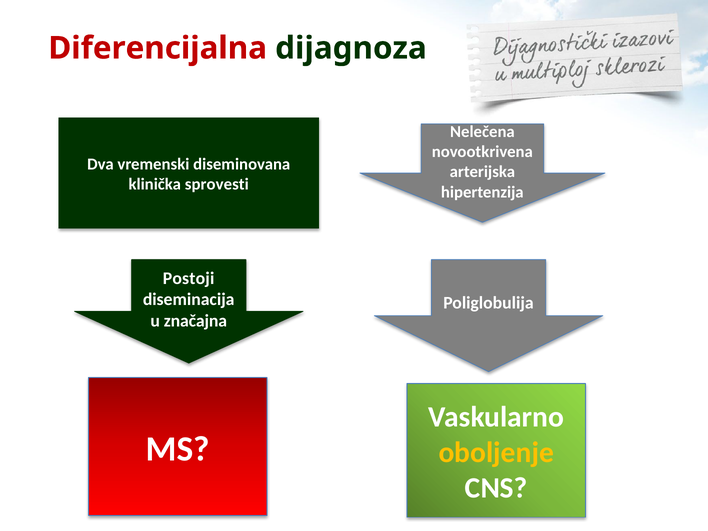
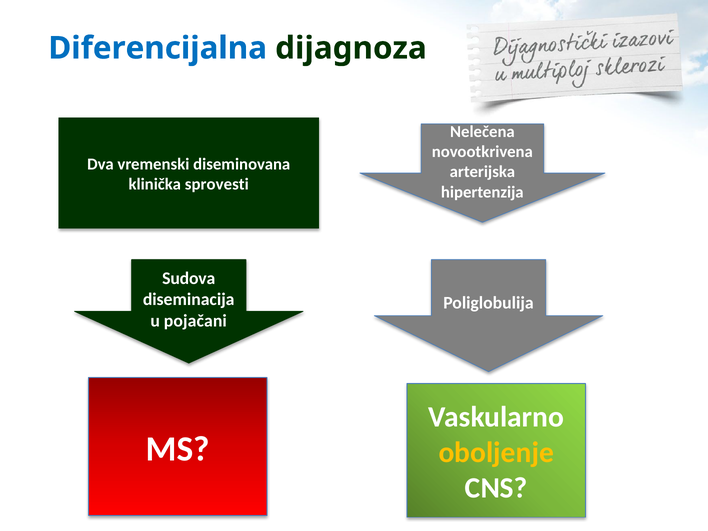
Diferencijalna colour: red -> blue
Postoji: Postoji -> Sudova
značajna: značajna -> pojačani
